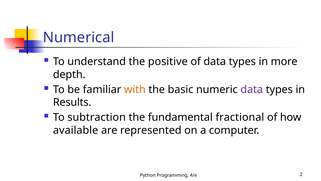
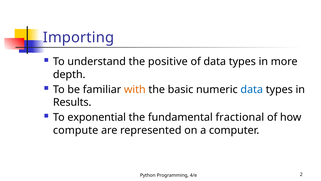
Numerical: Numerical -> Importing
data at (252, 89) colour: purple -> blue
subtraction: subtraction -> exponential
available: available -> compute
